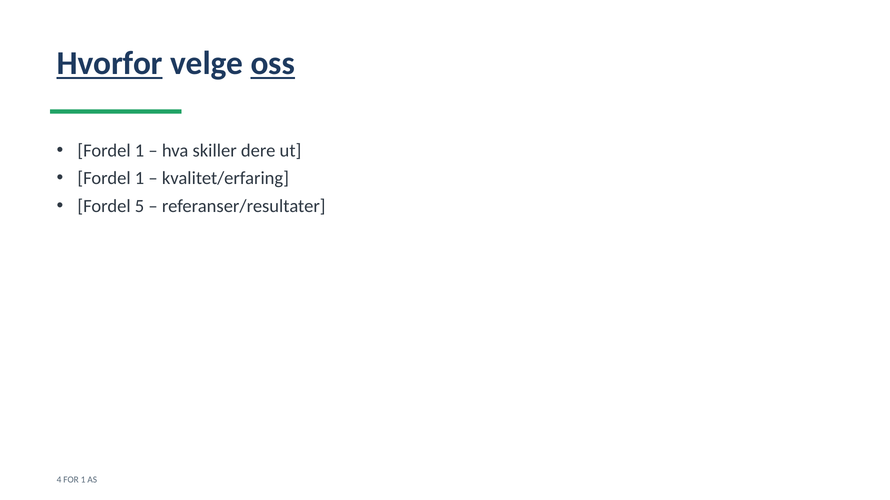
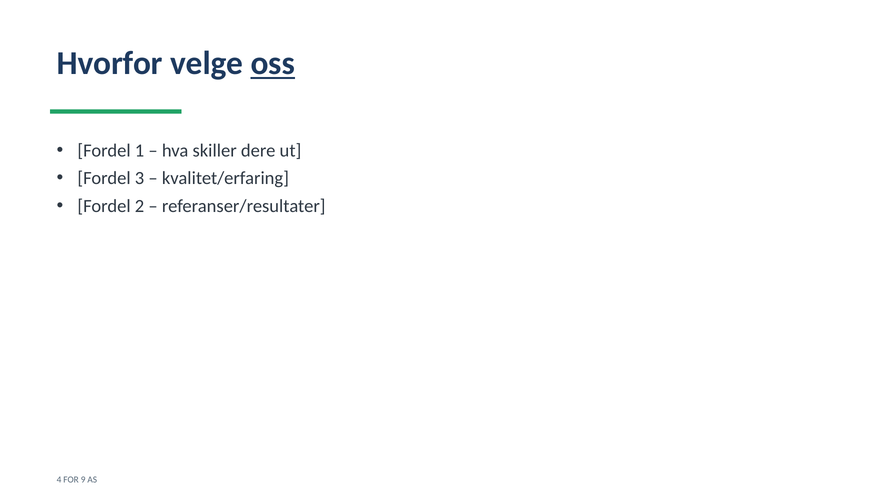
Hvorfor underline: present -> none
1 at (140, 179): 1 -> 3
5: 5 -> 2
FOR 1: 1 -> 9
